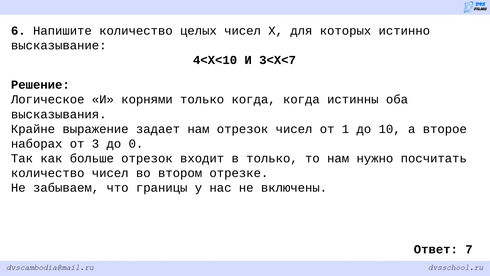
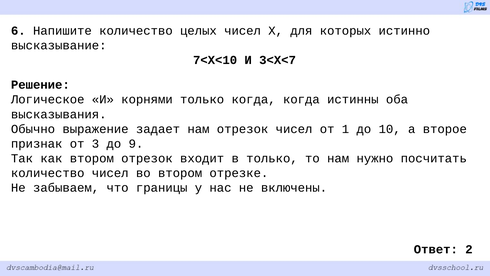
4<X<10: 4<X<10 -> 7<X<10
Крайне: Крайне -> Обычно
наборах: наборах -> признак
0: 0 -> 9
как больше: больше -> втором
7: 7 -> 2
